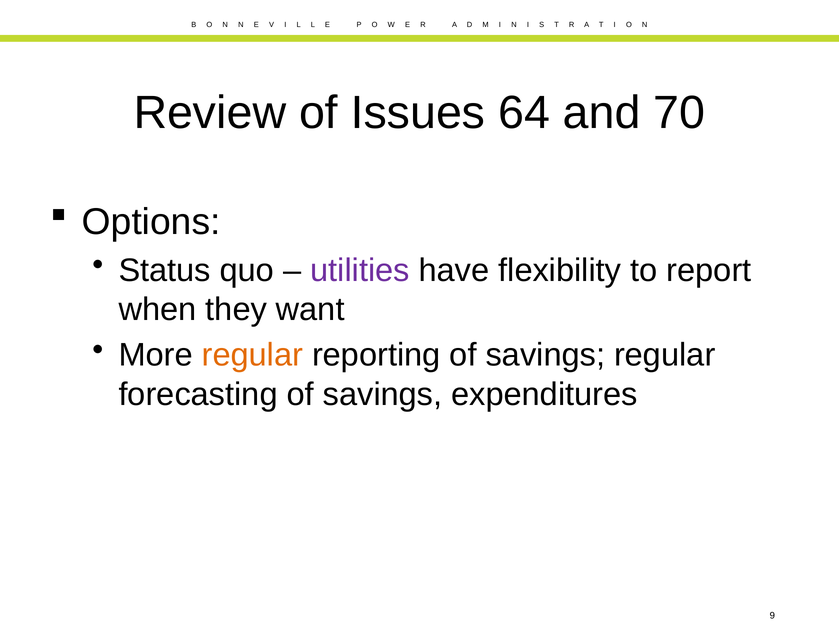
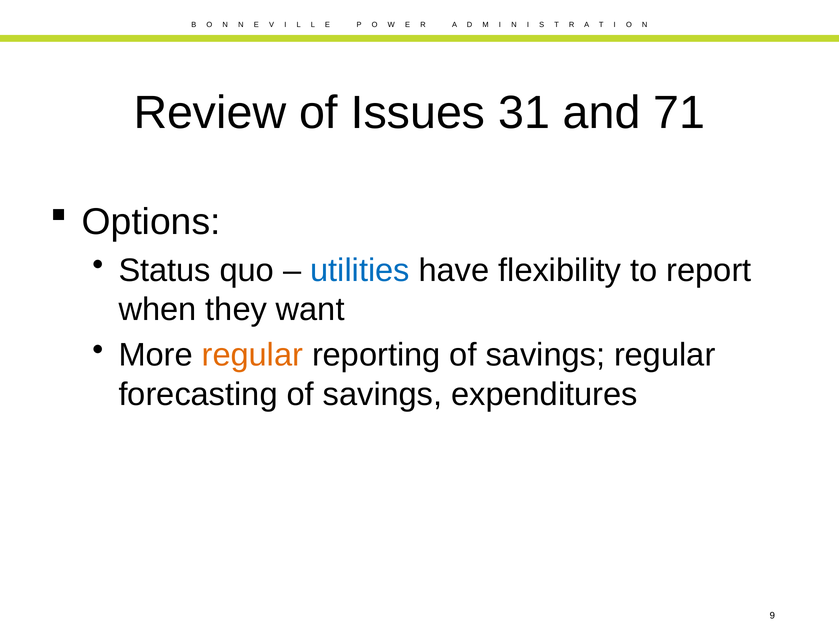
64: 64 -> 31
70: 70 -> 71
utilities colour: purple -> blue
